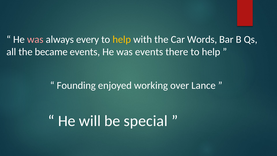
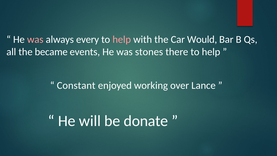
help at (122, 39) colour: yellow -> pink
Words: Words -> Would
was events: events -> stones
Founding: Founding -> Constant
special: special -> donate
